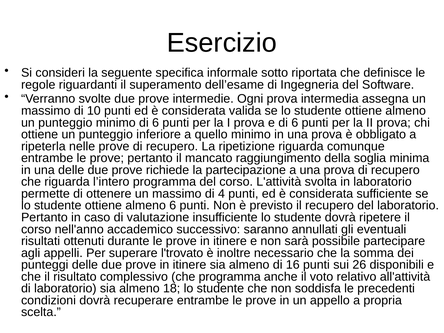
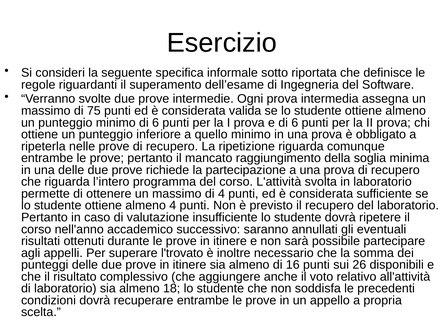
10: 10 -> 75
almeno 6: 6 -> 4
che programma: programma -> aggiungere
